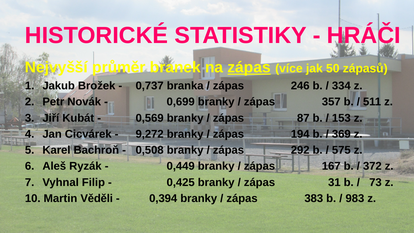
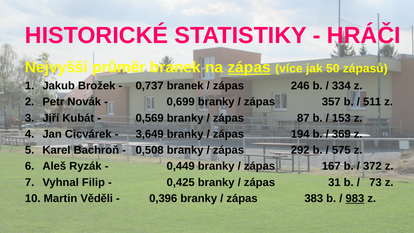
0,737 branka: branka -> branek
9,272: 9,272 -> 3,649
0,394: 0,394 -> 0,396
983 underline: none -> present
